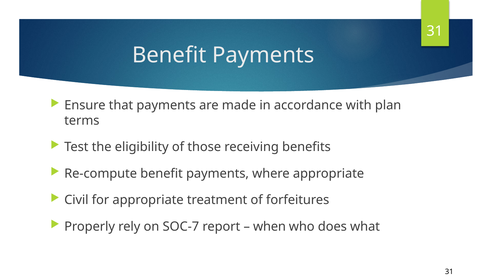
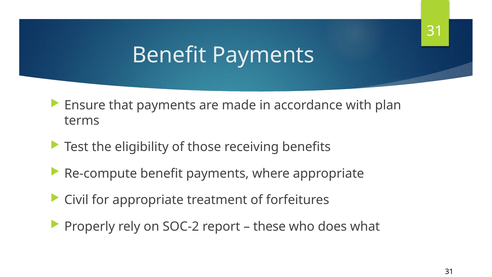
SOC-7: SOC-7 -> SOC-2
when: when -> these
